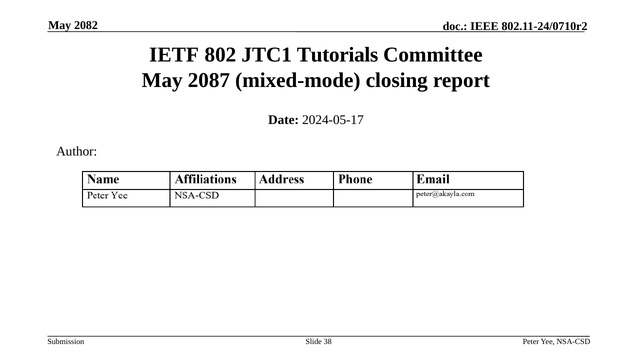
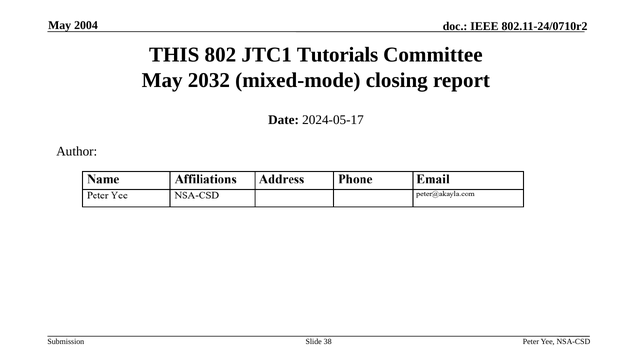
2082: 2082 -> 2004
IETF: IETF -> THIS
2087: 2087 -> 2032
